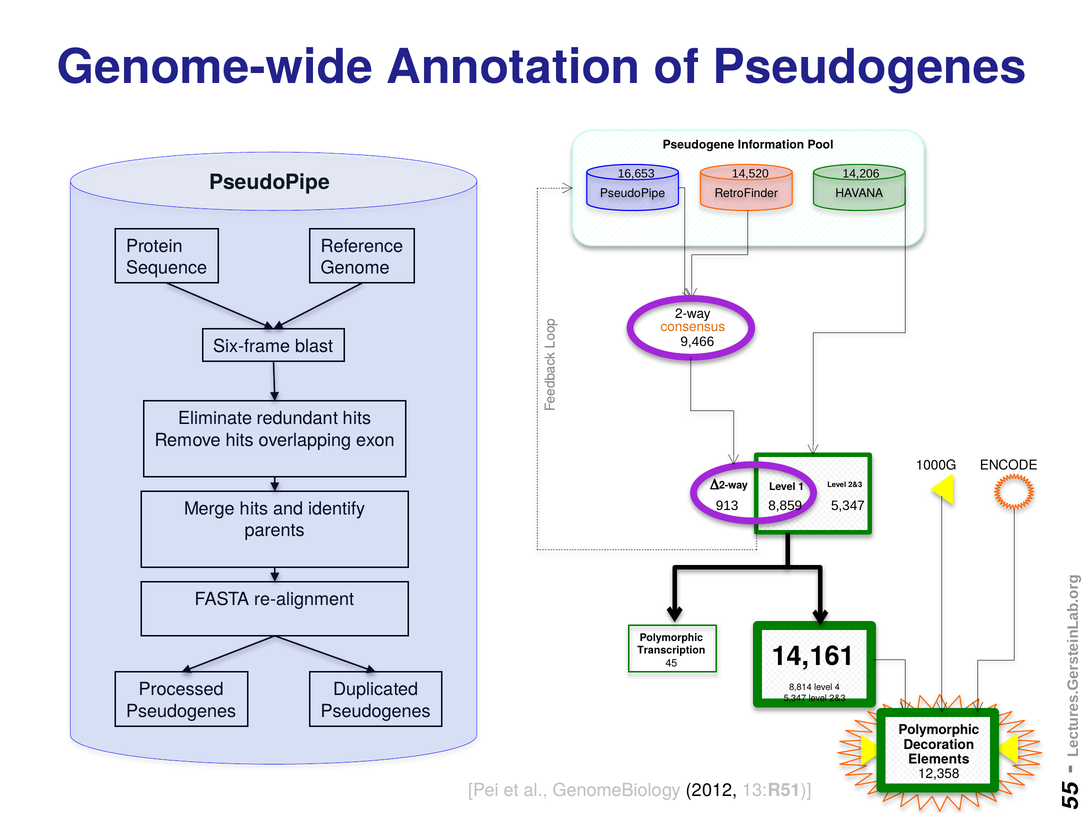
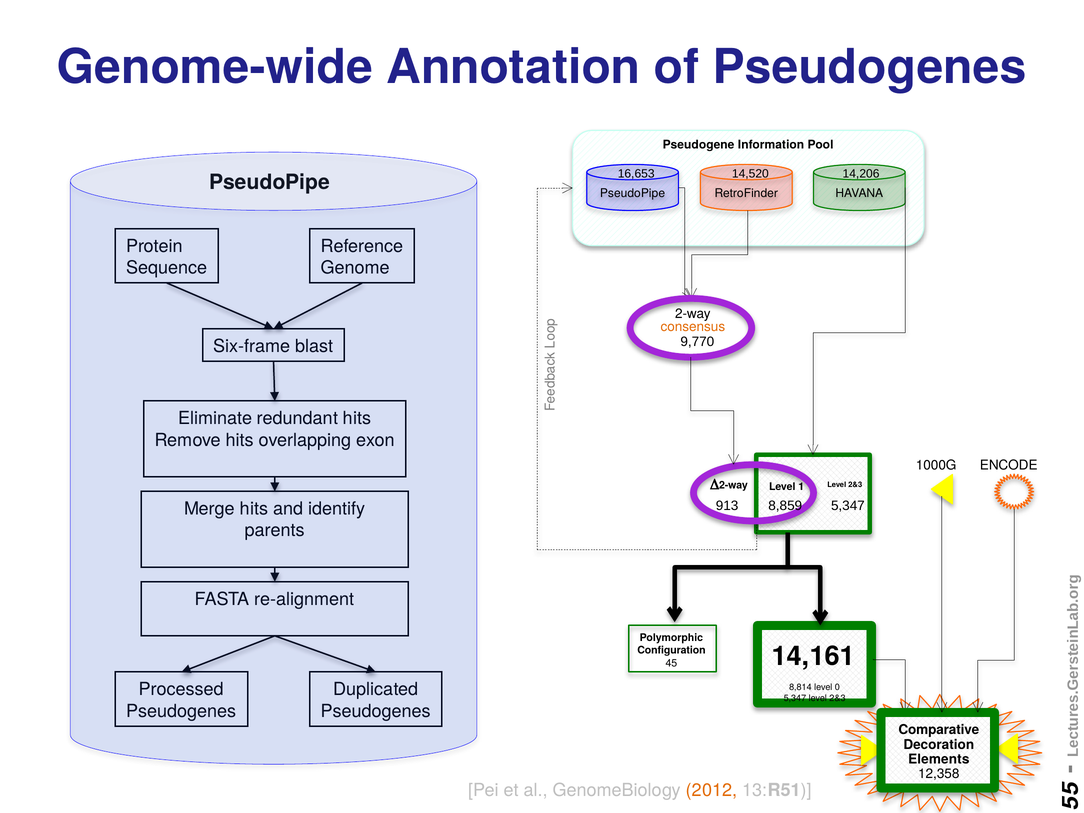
9,466: 9,466 -> 9,770
Transcription: Transcription -> Configuration
4: 4 -> 0
Polymorphic at (939, 730): Polymorphic -> Comparative
2012 colour: black -> orange
